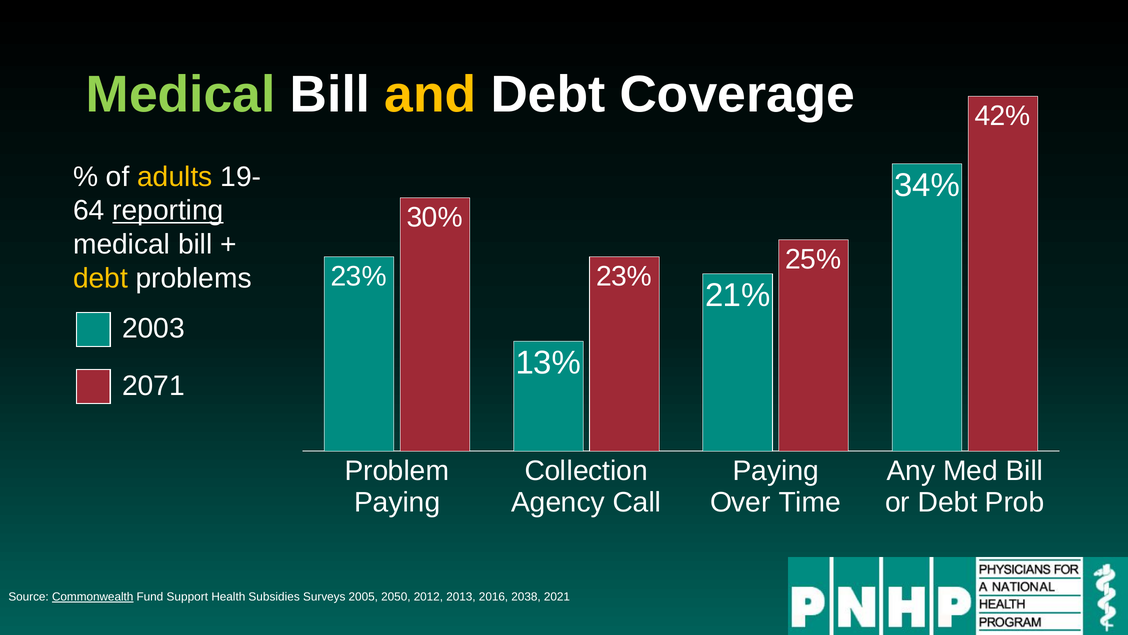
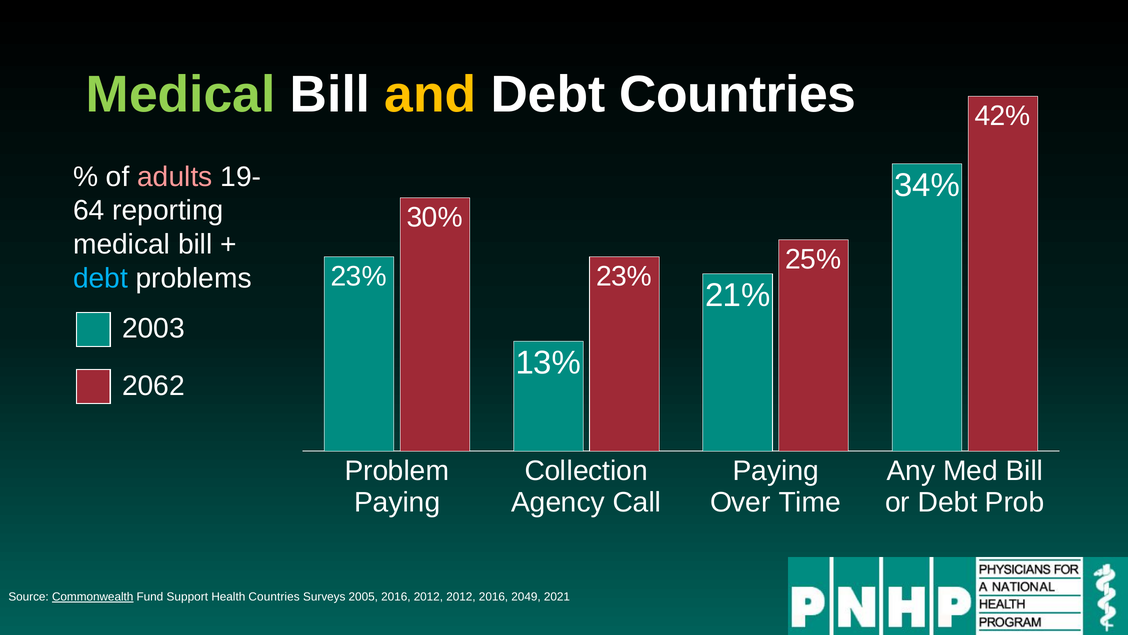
Debt Coverage: Coverage -> Countries
adults colour: yellow -> pink
reporting underline: present -> none
debt at (101, 278) colour: yellow -> light blue
2071: 2071 -> 2062
Health Subsidies: Subsidies -> Countries
2005 2050: 2050 -> 2016
2012 2013: 2013 -> 2012
2038: 2038 -> 2049
